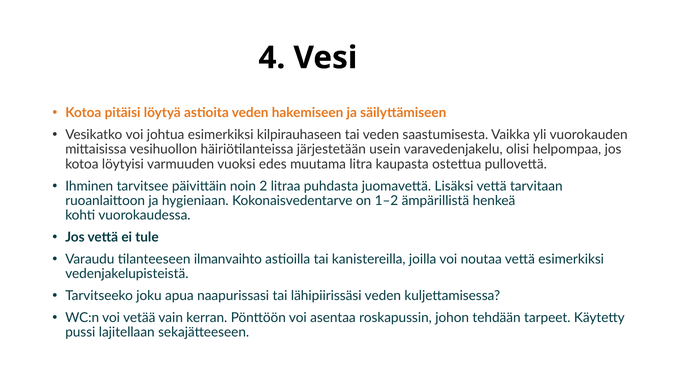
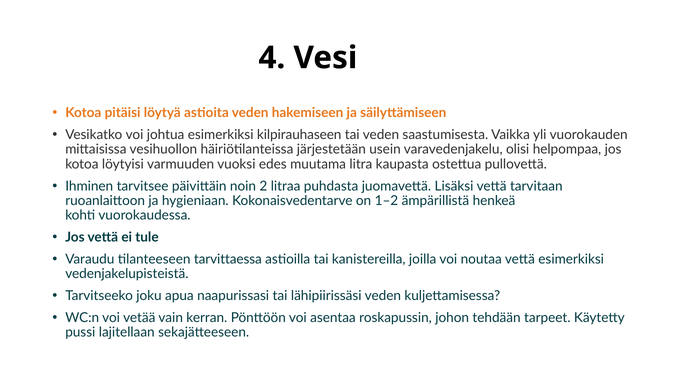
ilmanvaihto: ilmanvaihto -> tarvittaessa
